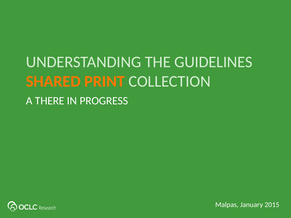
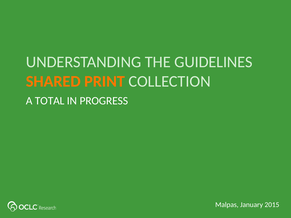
THERE: THERE -> TOTAL
